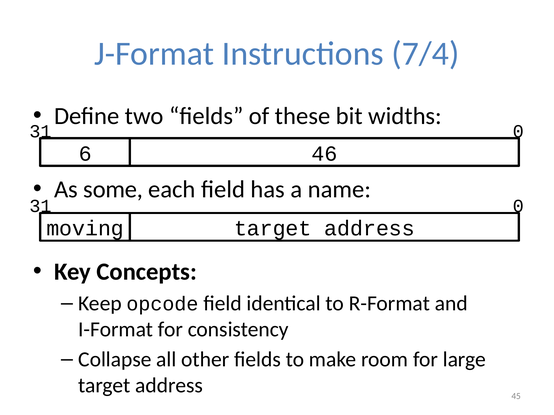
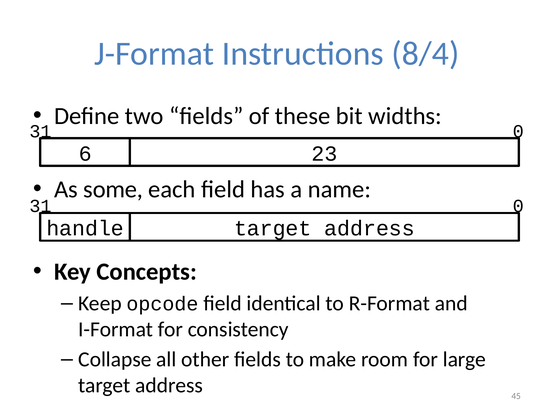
7/4: 7/4 -> 8/4
46: 46 -> 23
moving: moving -> handle
